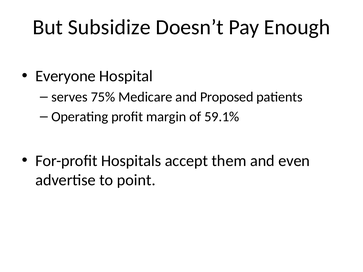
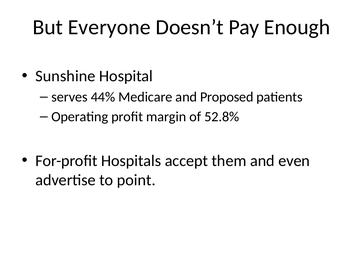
Subsidize: Subsidize -> Everyone
Everyone: Everyone -> Sunshine
75%: 75% -> 44%
59.1%: 59.1% -> 52.8%
